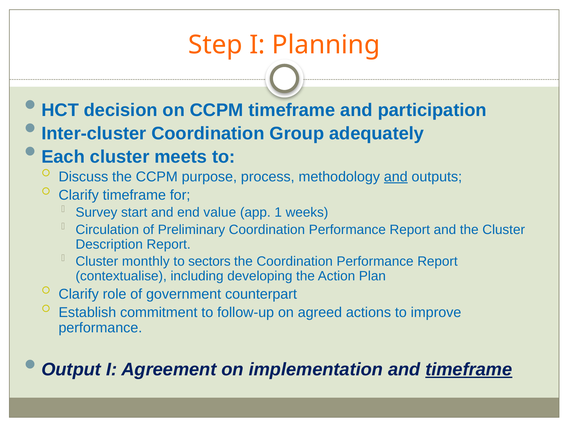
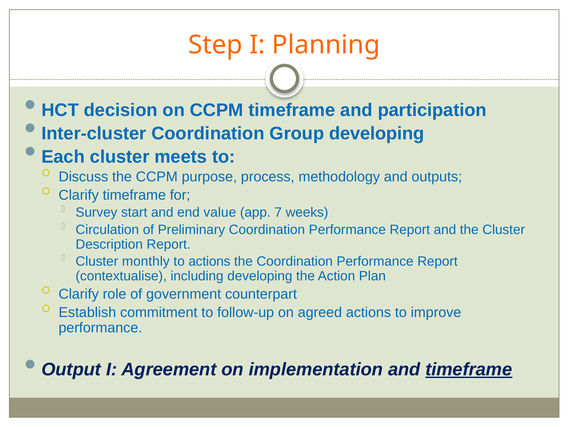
Group adequately: adequately -> developing
and at (396, 177) underline: present -> none
1: 1 -> 7
to sectors: sectors -> actions
